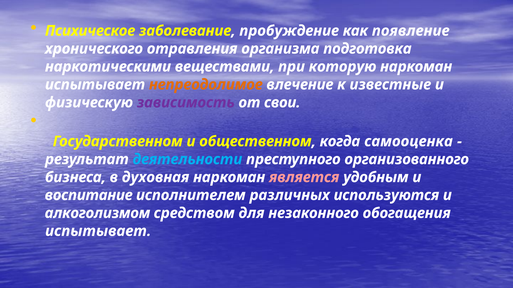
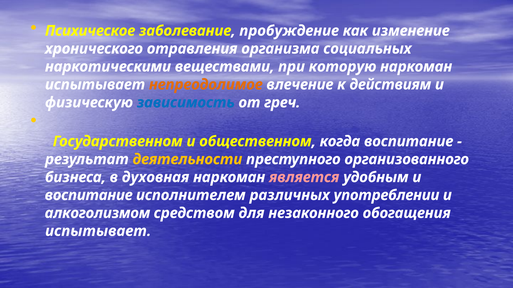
появление: появление -> изменение
подготовка: подготовка -> социальных
известные: известные -> действиям
зависимость colour: purple -> blue
свои: свои -> греч
когда самооценка: самооценка -> воспитание
деятельности colour: light blue -> yellow
используются: используются -> употреблении
